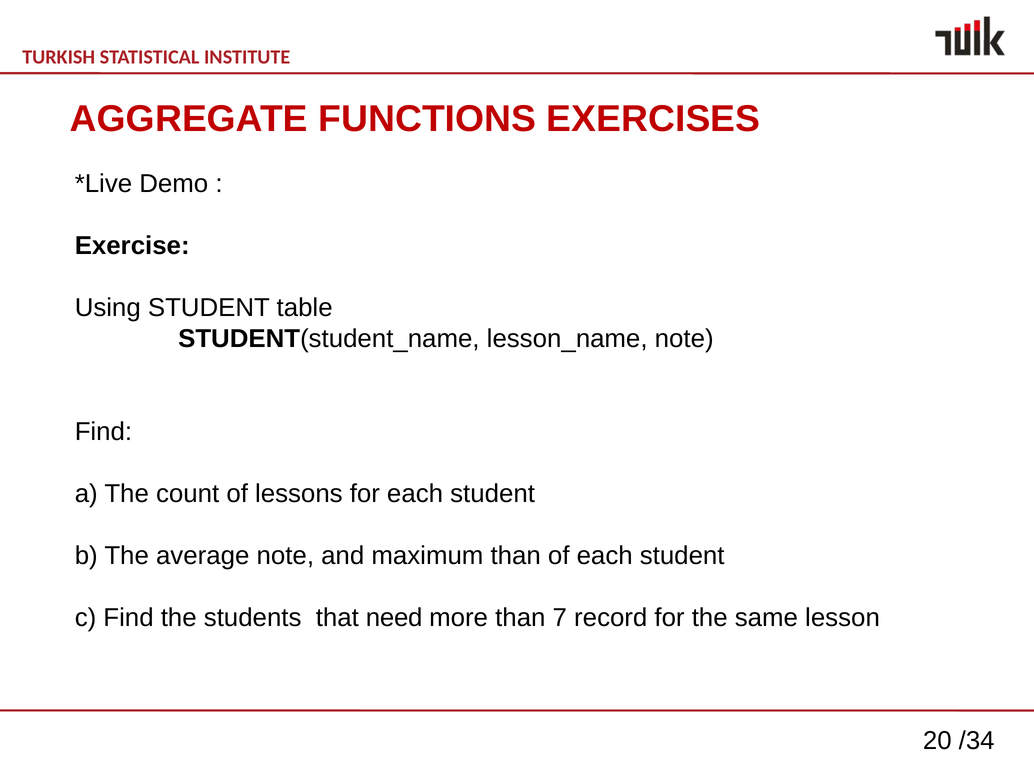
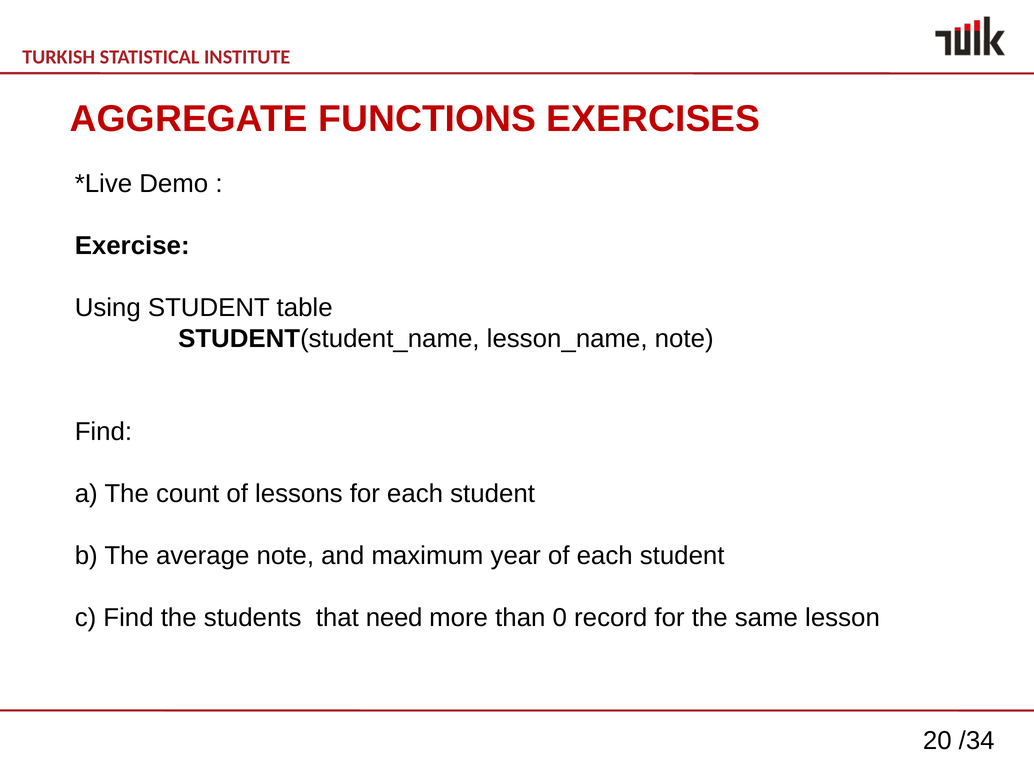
maximum than: than -> year
7: 7 -> 0
